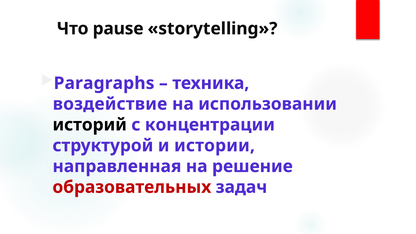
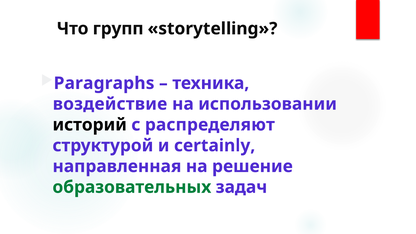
pause: pause -> групп
концентрации: концентрации -> распределяют
истории: истории -> certainly
образовательных colour: red -> green
